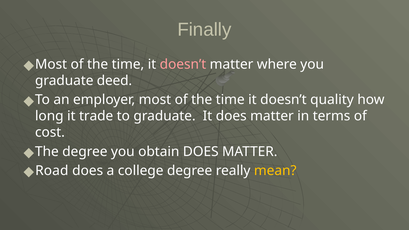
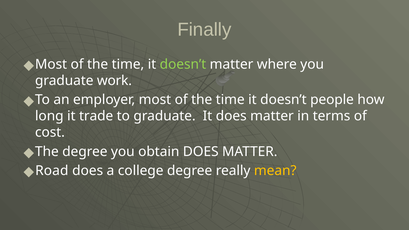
doesn’t at (183, 64) colour: pink -> light green
deed: deed -> work
quality: quality -> people
